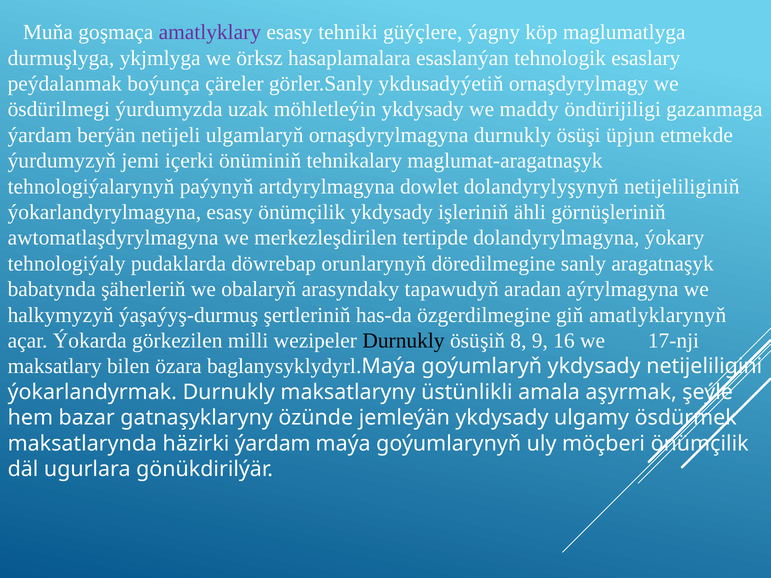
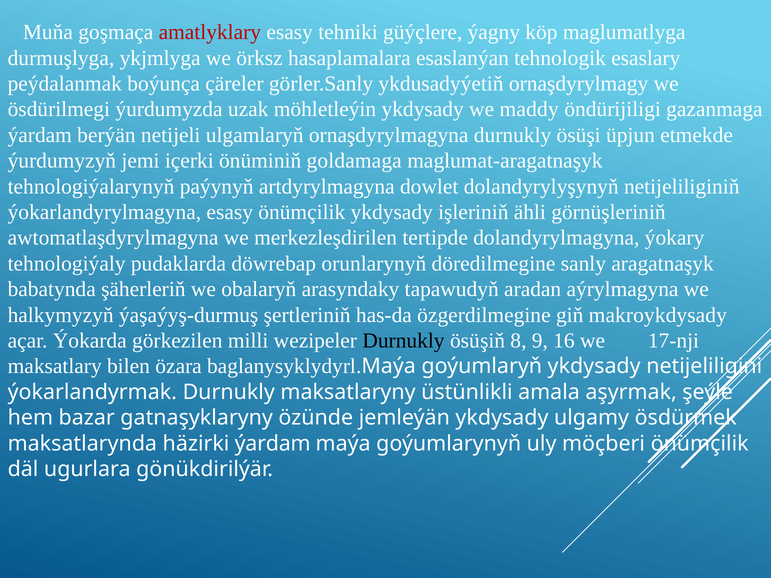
amatlyklary colour: purple -> red
tehnikalary: tehnikalary -> goldamaga
amatlyklarynyň: amatlyklarynyň -> makroykdysady
